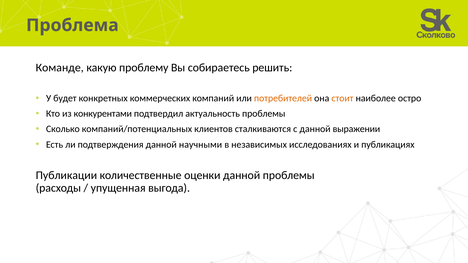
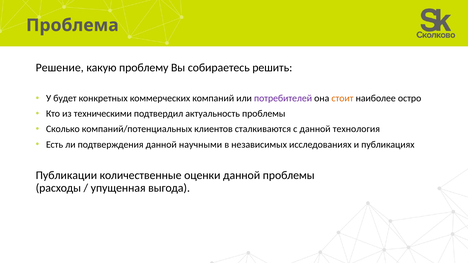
Команде: Команде -> Решение
потребителей colour: orange -> purple
конкурентами: конкурентами -> техническими
выражении: выражении -> технология
